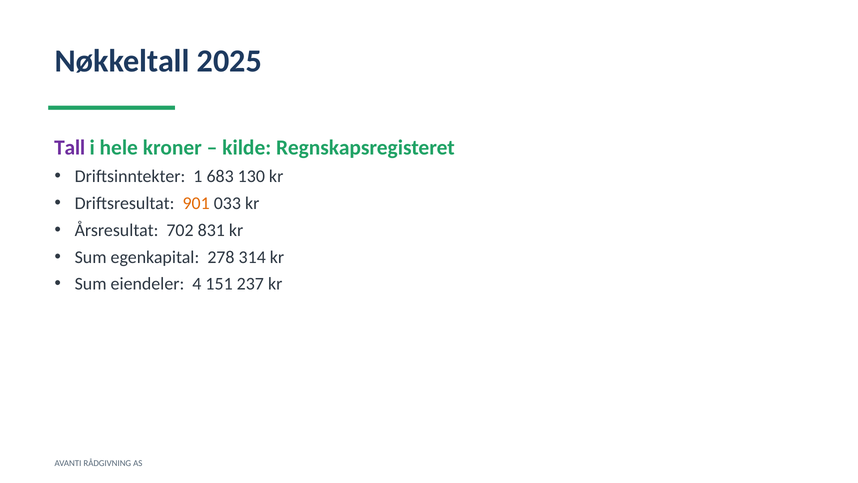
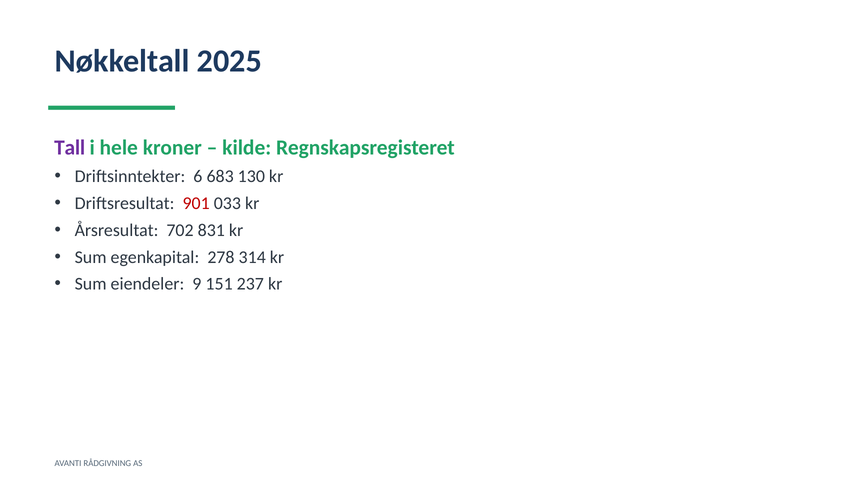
1: 1 -> 6
901 colour: orange -> red
4: 4 -> 9
